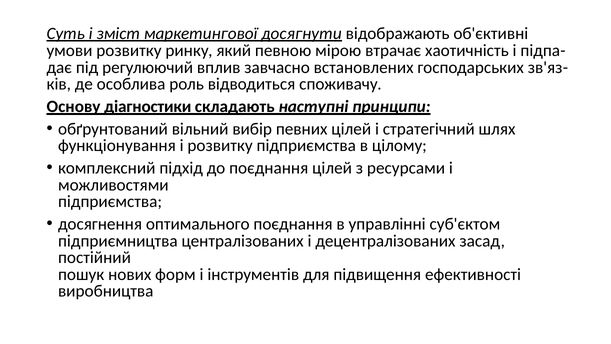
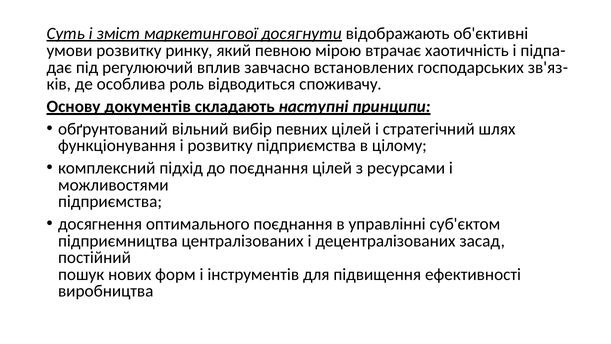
діагностики: діагностики -> документів
